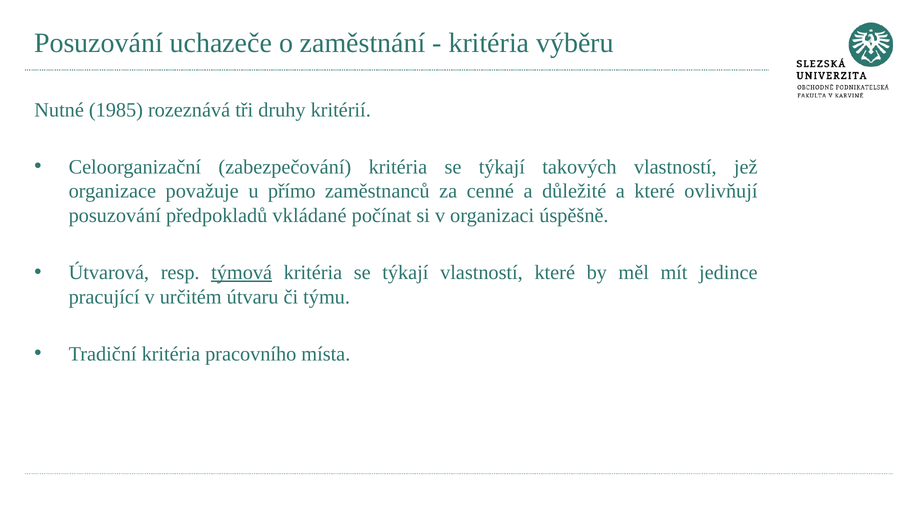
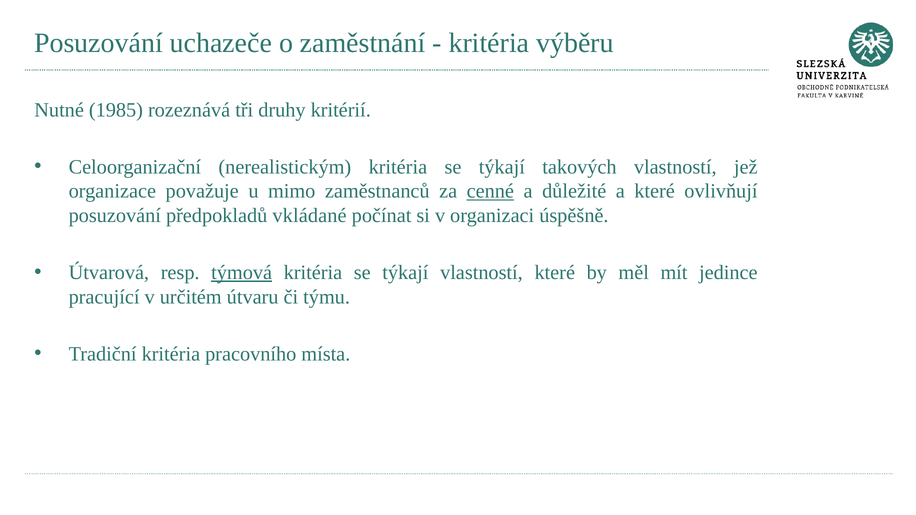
zabezpečování: zabezpečování -> nerealistickým
přímo: přímo -> mimo
cenné underline: none -> present
